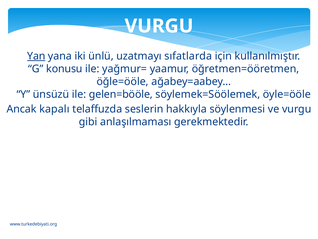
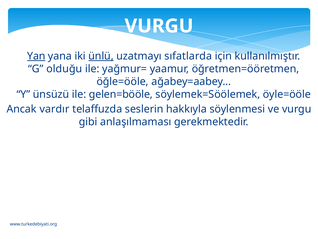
ünlü underline: none -> present
konusu: konusu -> olduğu
kapalı: kapalı -> vardır
